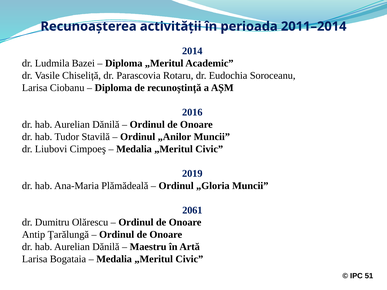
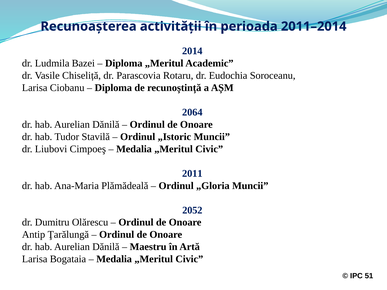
2016: 2016 -> 2064
„Anilor: „Anilor -> „Istoric
2019: 2019 -> 2011
2061: 2061 -> 2052
